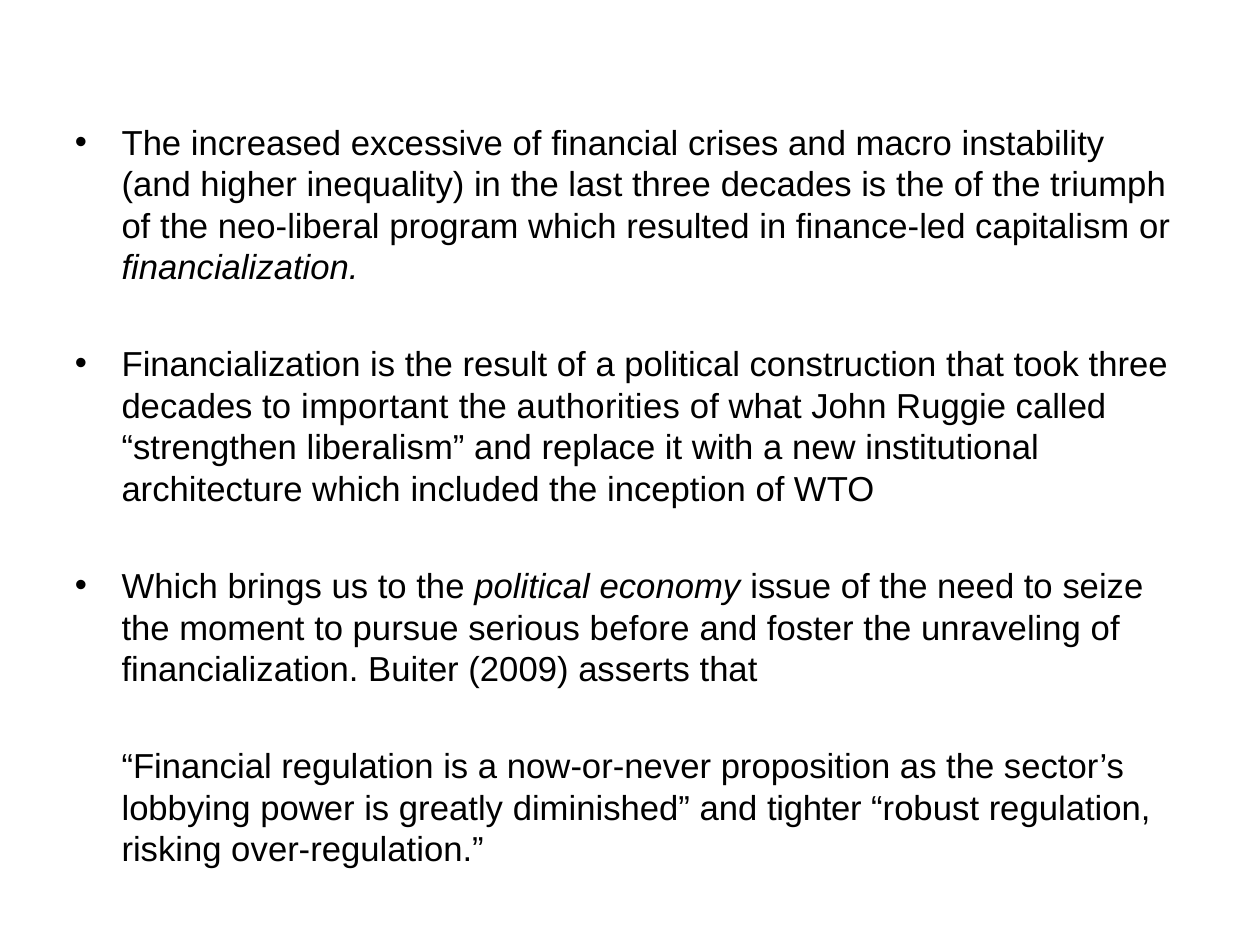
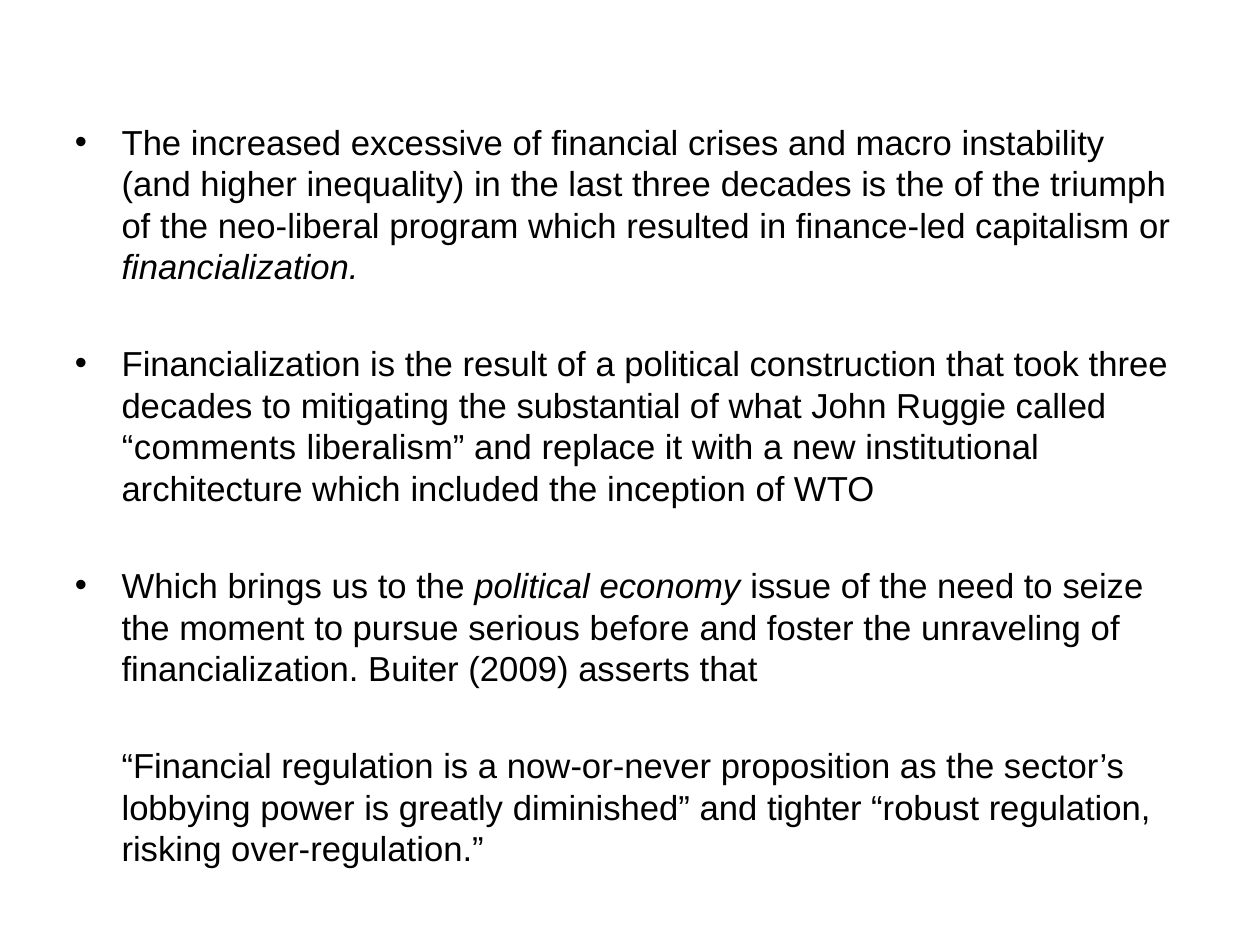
important: important -> mitigating
authorities: authorities -> substantial
strengthen: strengthen -> comments
